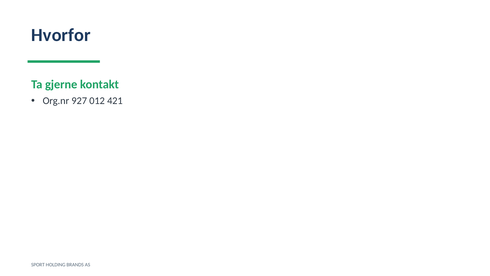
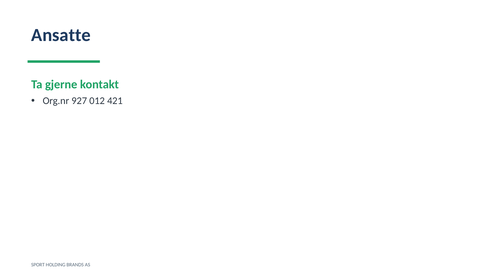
Hvorfor: Hvorfor -> Ansatte
